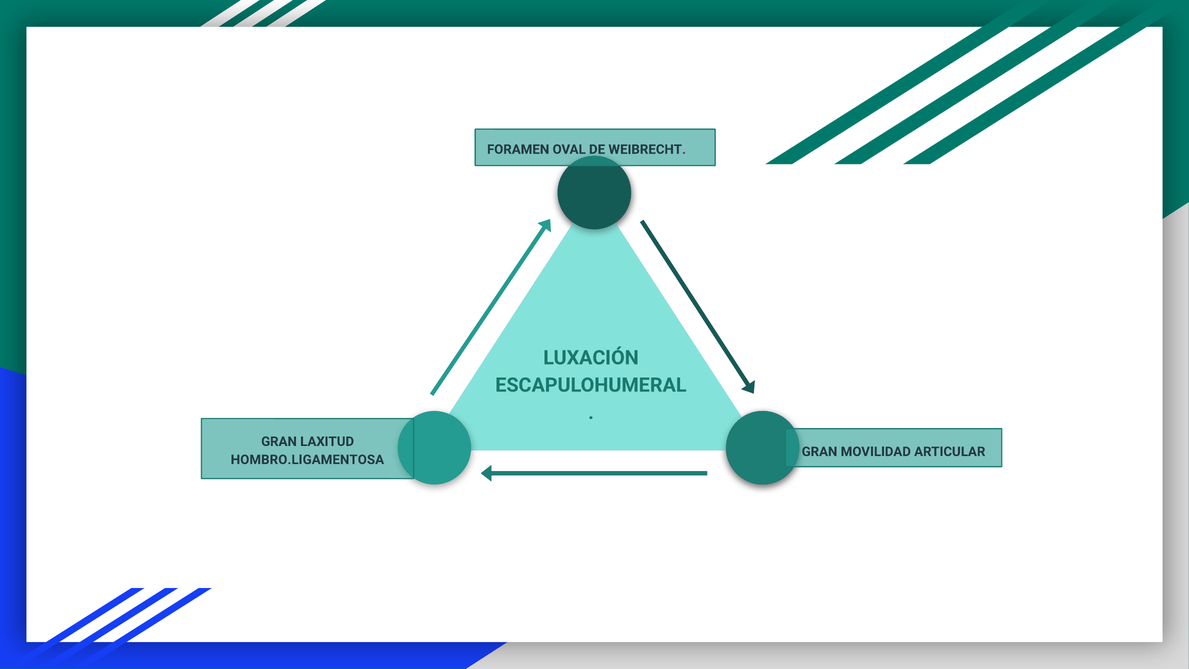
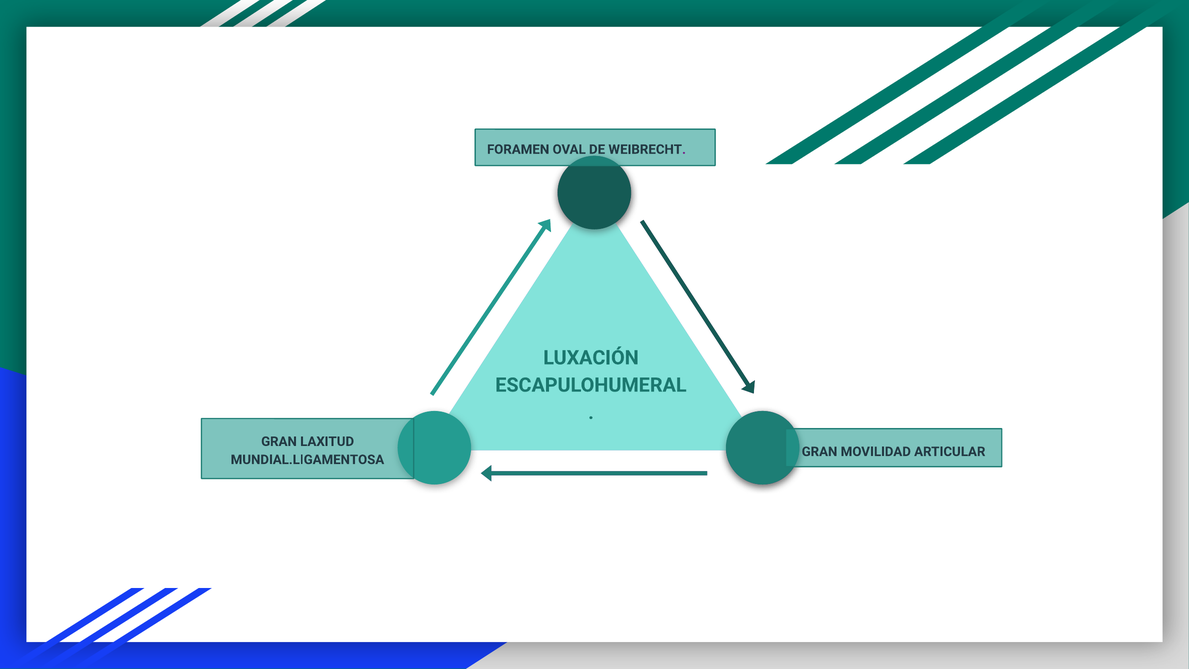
HOMBRO.LIGAMENTOSA: HOMBRO.LIGAMENTOSA -> MUNDIAL.LIGAMENTOSA
